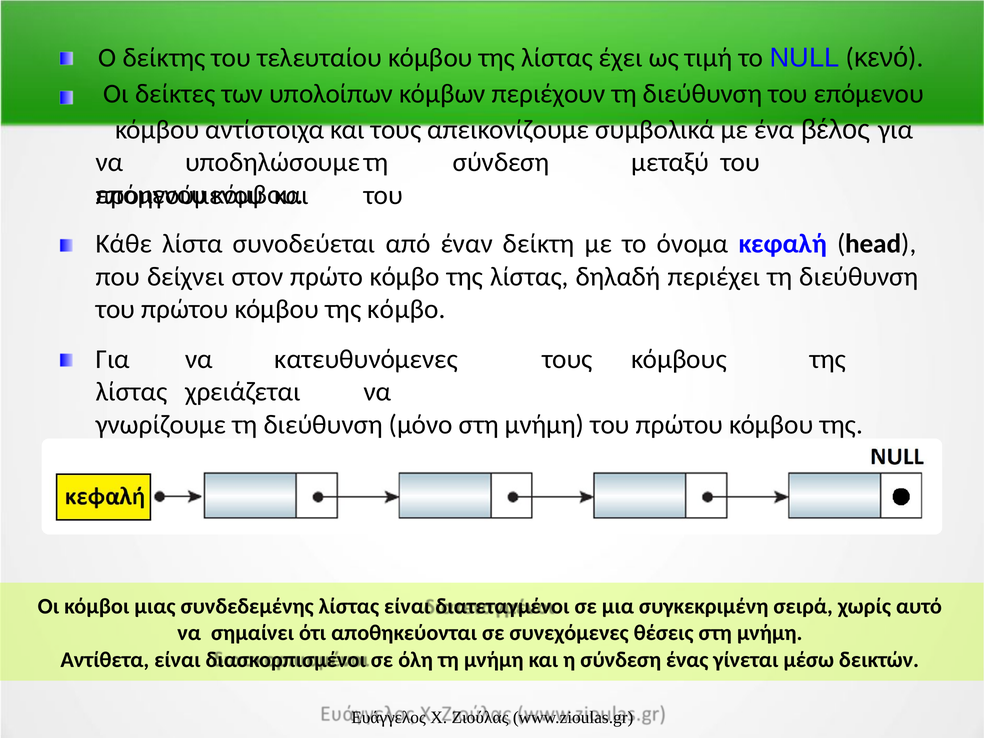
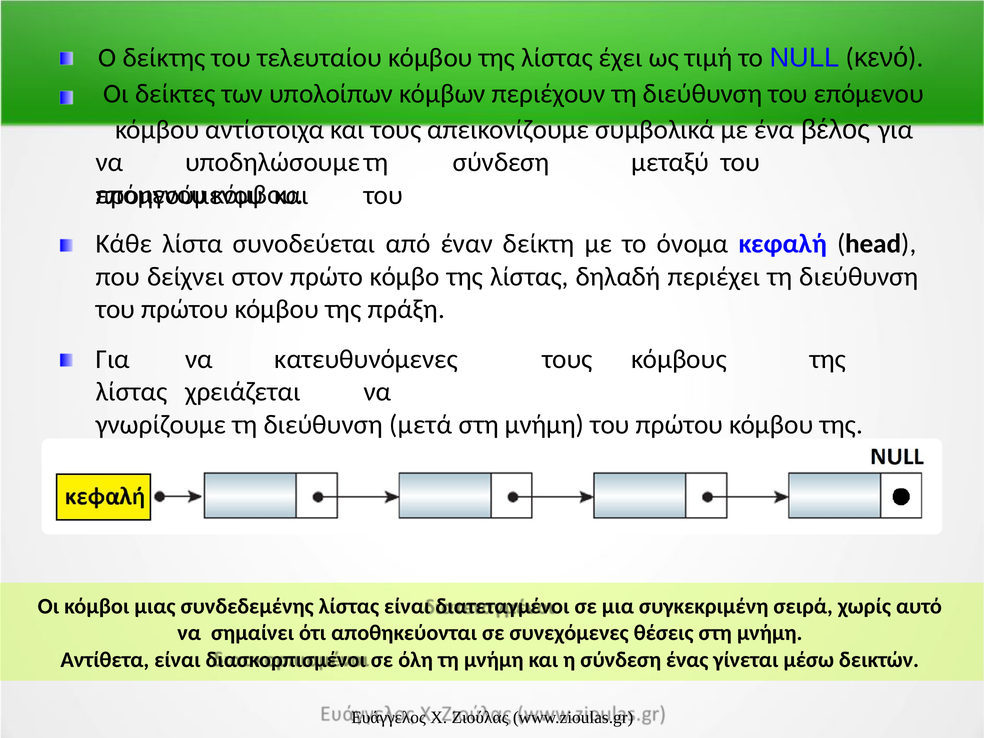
της κόμβο: κόμβο -> πράξη
μόνο: μόνο -> μετά
